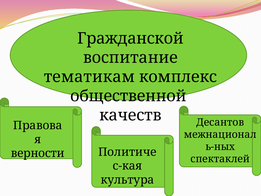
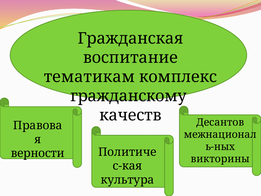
Гражданской: Гражданской -> Гражданская
общественной: общественной -> гражданскому
спектаклей: спектаклей -> викторины
